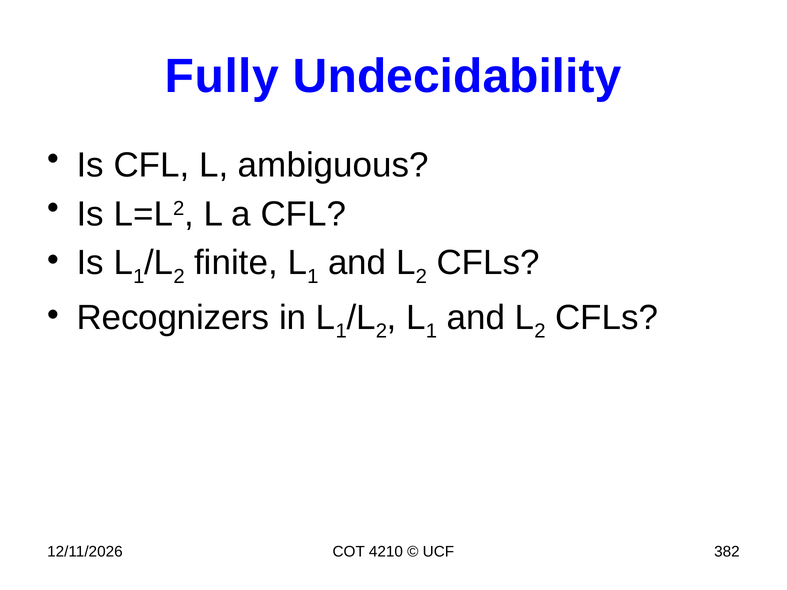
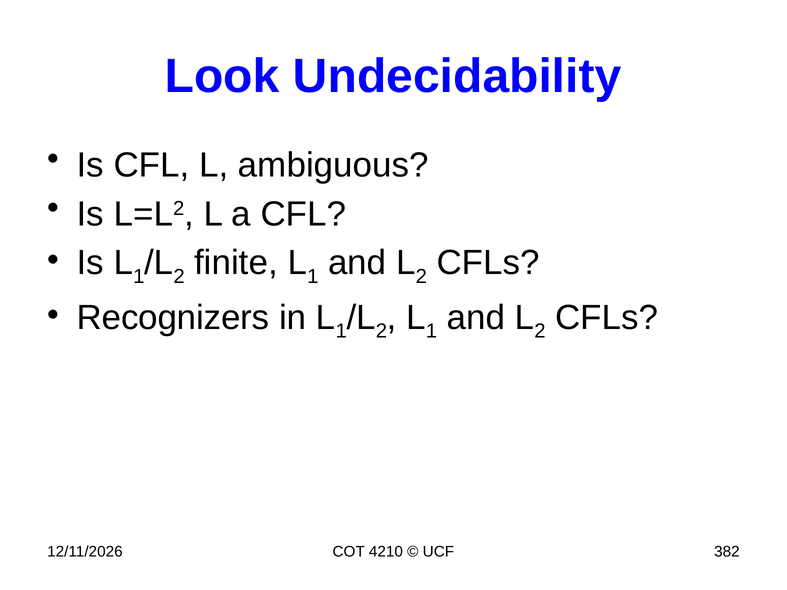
Fully: Fully -> Look
